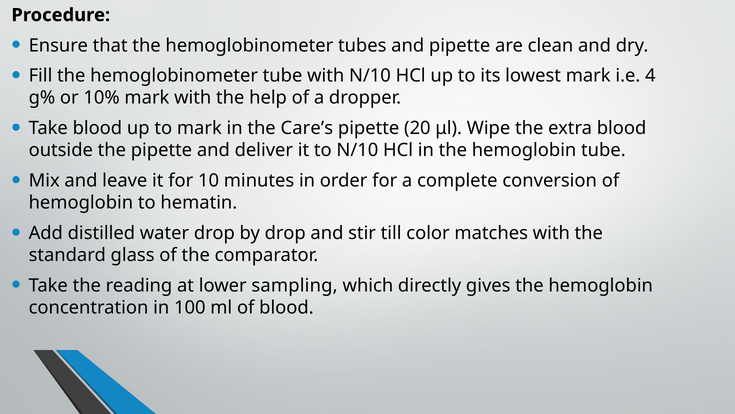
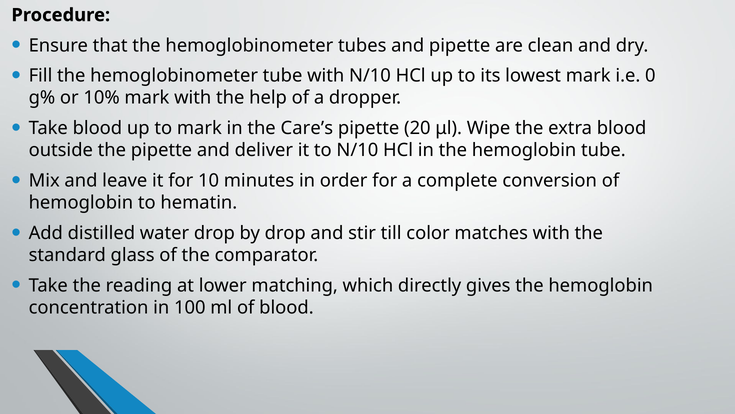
4: 4 -> 0
sampling: sampling -> matching
